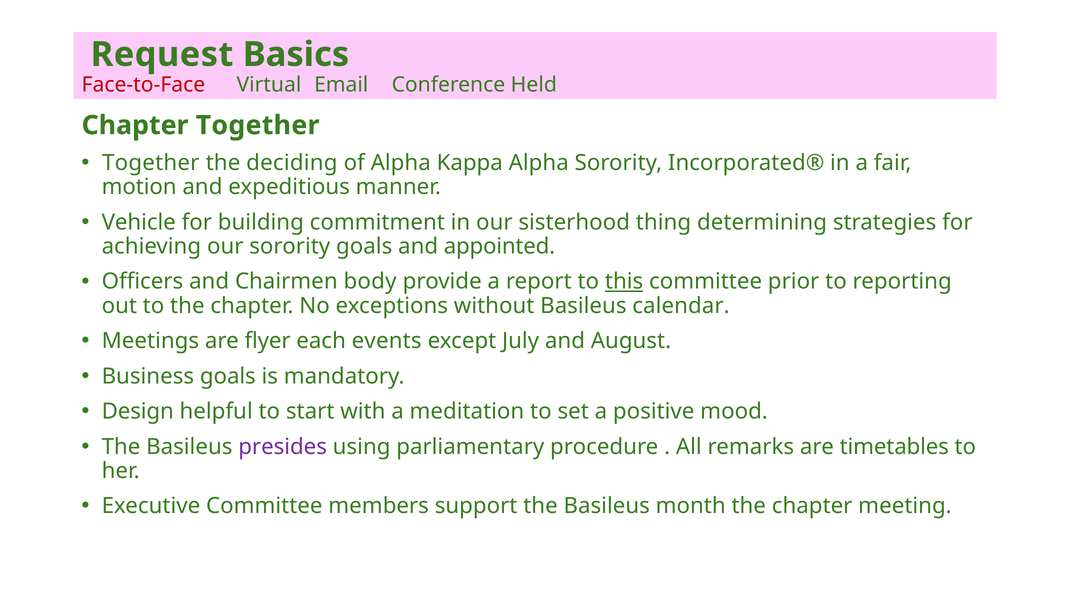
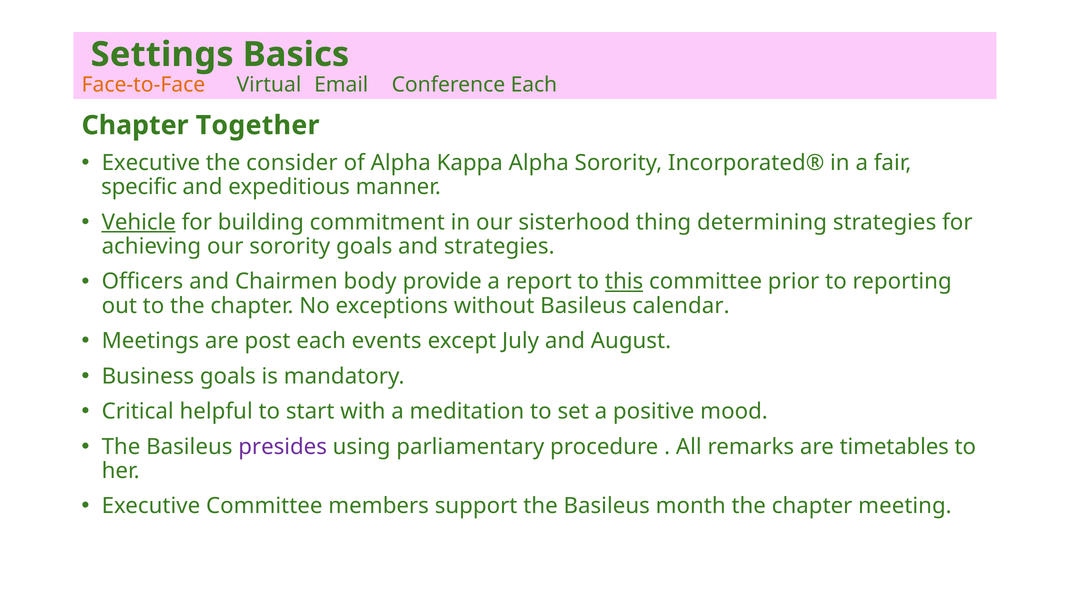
Request: Request -> Settings
Face-to-Face colour: red -> orange
Conference Held: Held -> Each
Together at (151, 163): Together -> Executive
deciding: deciding -> consider
motion: motion -> specific
Vehicle underline: none -> present
and appointed: appointed -> strategies
flyer: flyer -> post
Design: Design -> Critical
